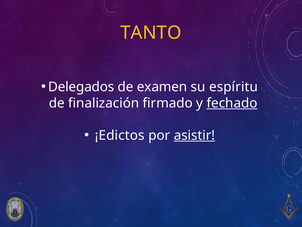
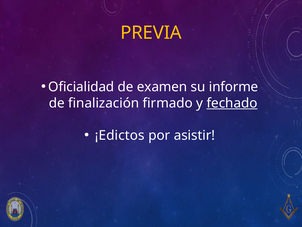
TANTO: TANTO -> PREVIA
Delegados: Delegados -> Oficialidad
espíritu: espíritu -> informe
asistir underline: present -> none
